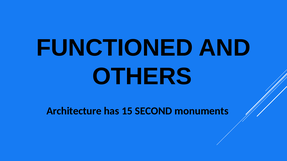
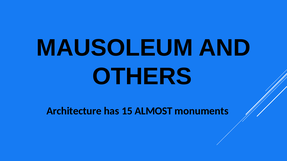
FUNCTIONED: FUNCTIONED -> MAUSOLEUM
SECOND: SECOND -> ALMOST
